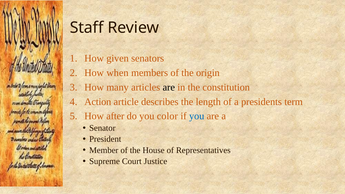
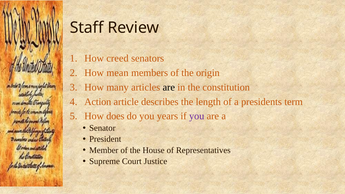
given: given -> creed
when: when -> mean
after: after -> does
color: color -> years
you at (197, 116) colour: blue -> purple
